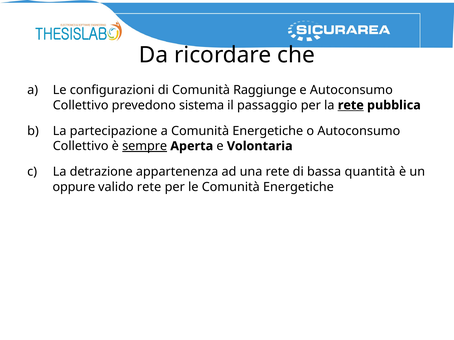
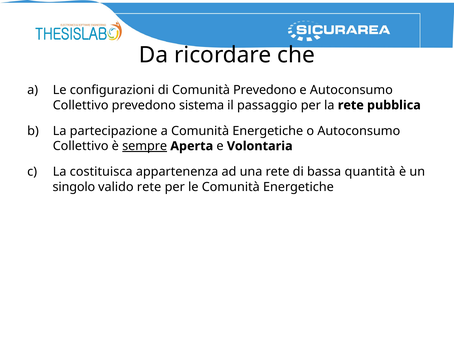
Comunità Raggiunge: Raggiunge -> Prevedono
rete at (351, 105) underline: present -> none
detrazione: detrazione -> costituisca
oppure: oppure -> singolo
